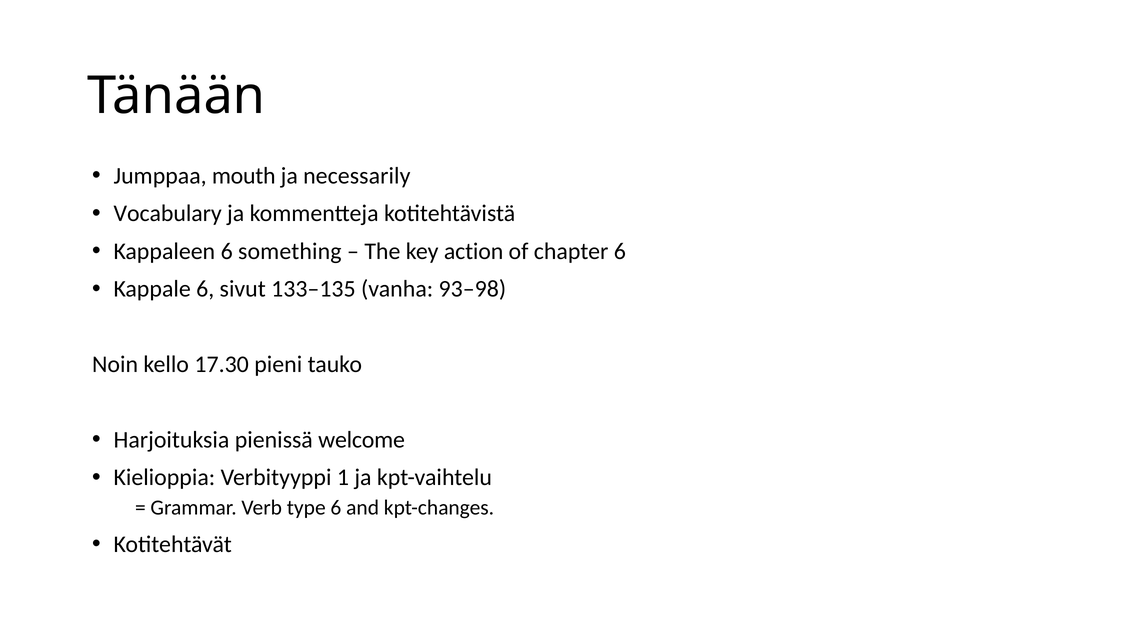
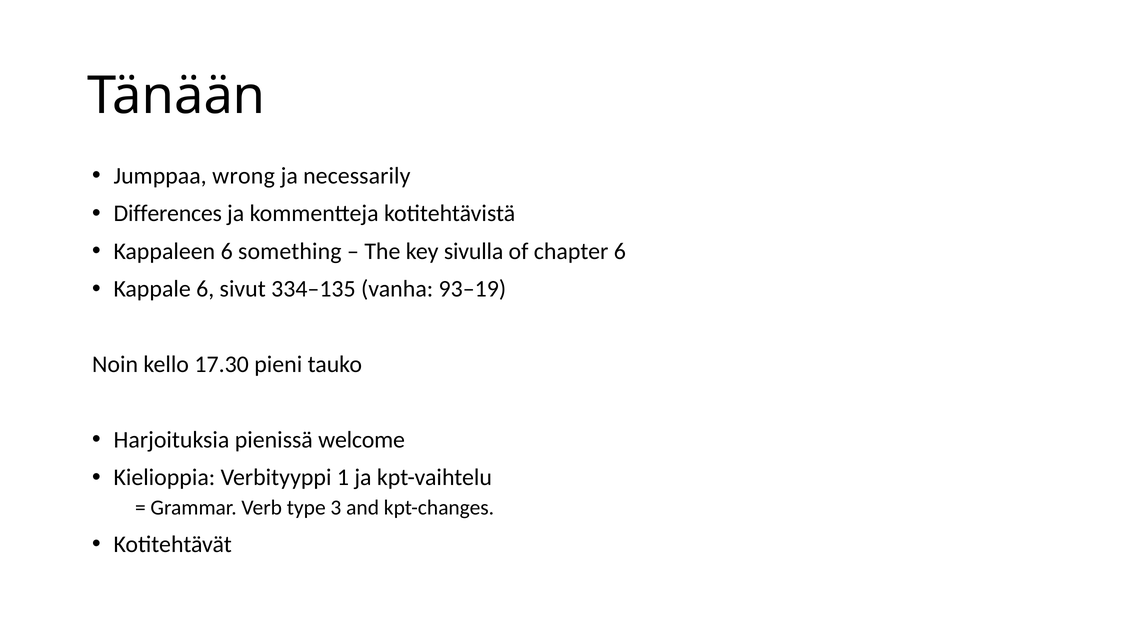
mouth: mouth -> wrong
Vocabulary: Vocabulary -> Differences
action: action -> sivulla
133–135: 133–135 -> 334–135
93–98: 93–98 -> 93–19
type 6: 6 -> 3
